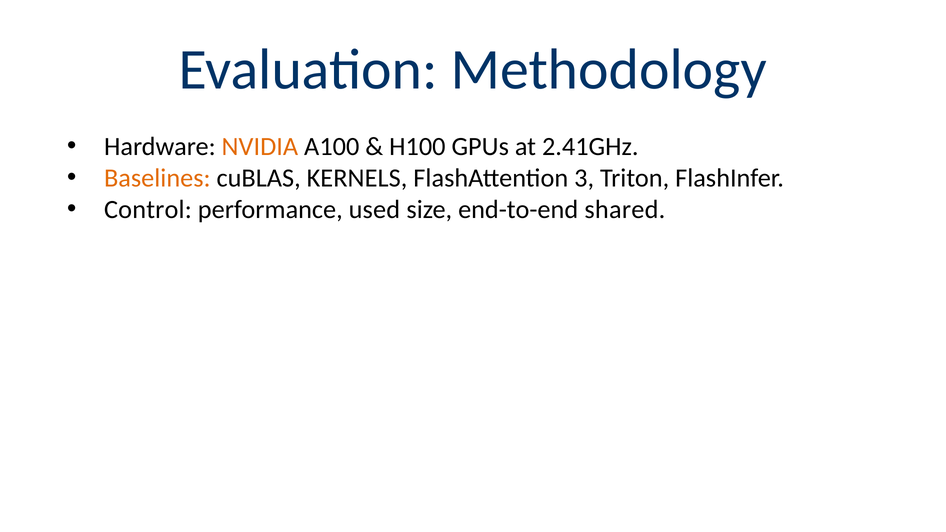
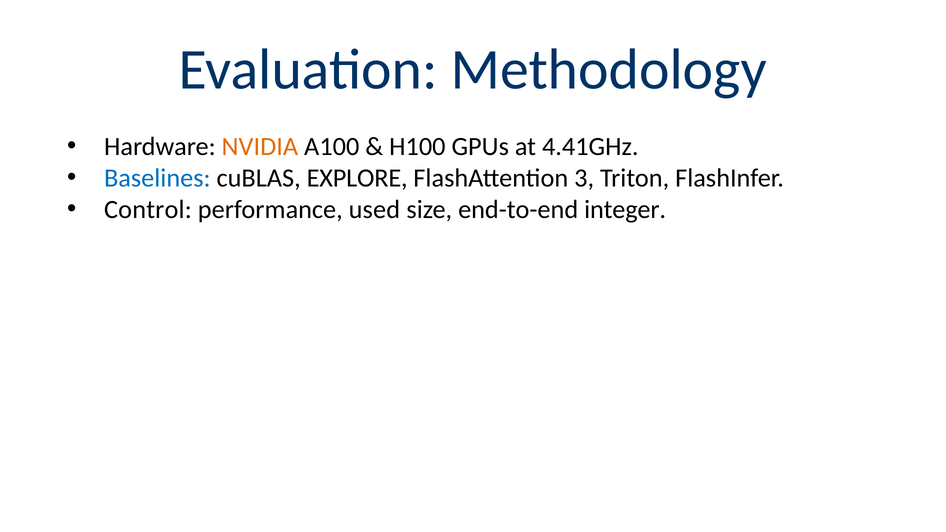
2.41GHz: 2.41GHz -> 4.41GHz
Baselines colour: orange -> blue
KERNELS: KERNELS -> EXPLORE
shared: shared -> integer
